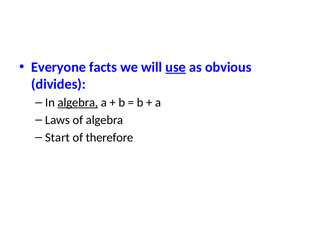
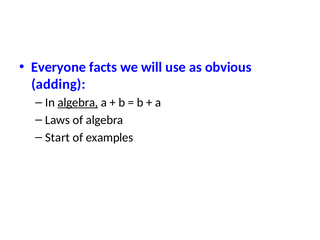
use underline: present -> none
divides: divides -> adding
therefore: therefore -> examples
